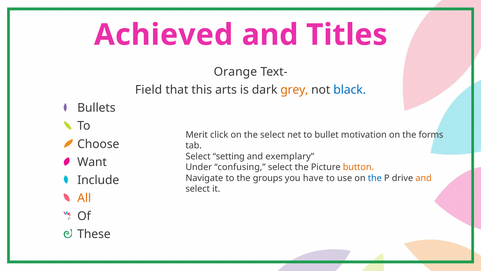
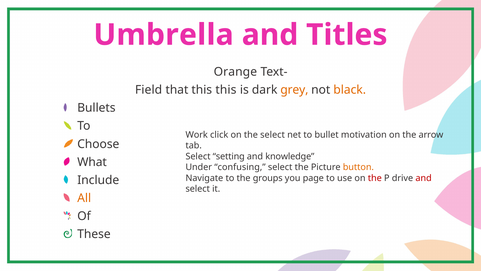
Achieved: Achieved -> Umbrella
this arts: arts -> this
black colour: blue -> orange
Merit: Merit -> Work
forms: forms -> arrow
exemplary: exemplary -> knowledge
Want: Want -> What
have: have -> page
the at (375, 178) colour: blue -> red
and at (424, 178) colour: orange -> red
